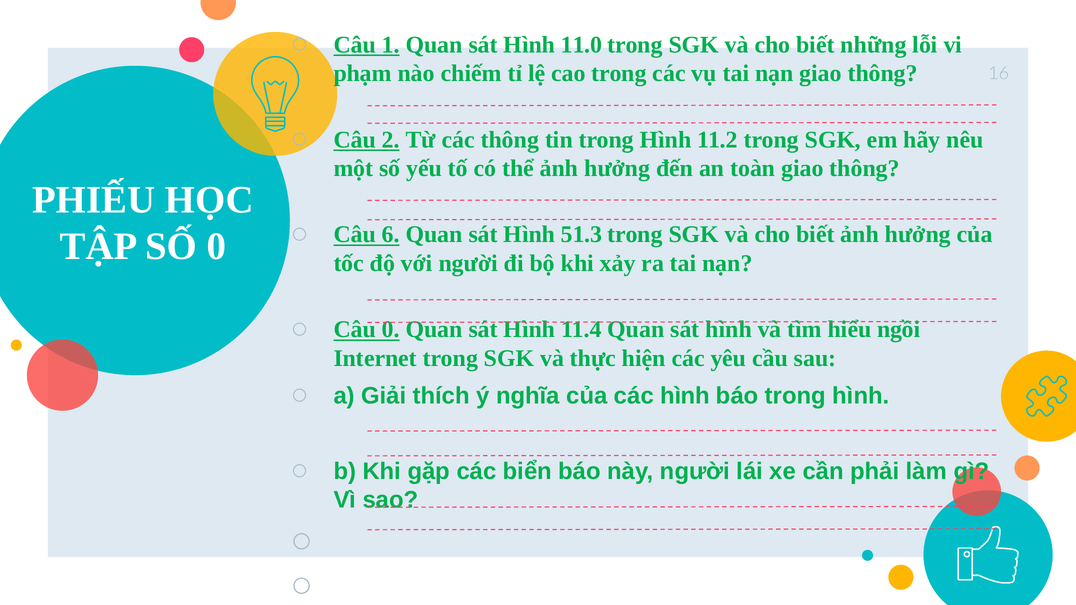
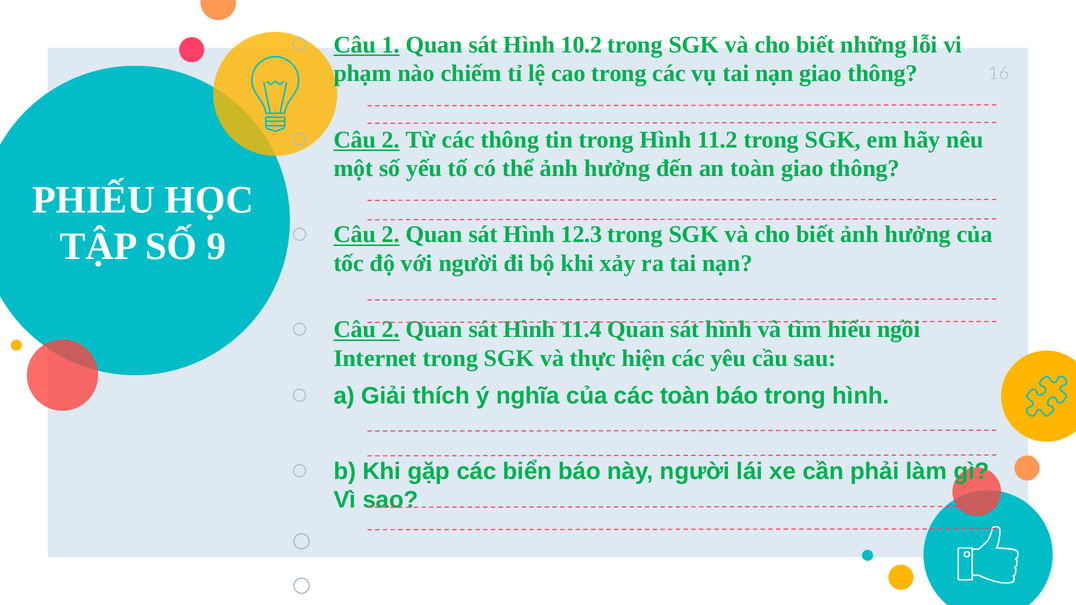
11.0: 11.0 -> 10.2
6 at (391, 235): 6 -> 2
51.3: 51.3 -> 12.3
SỐ 0: 0 -> 9
0 at (391, 330): 0 -> 2
các hình: hình -> toàn
